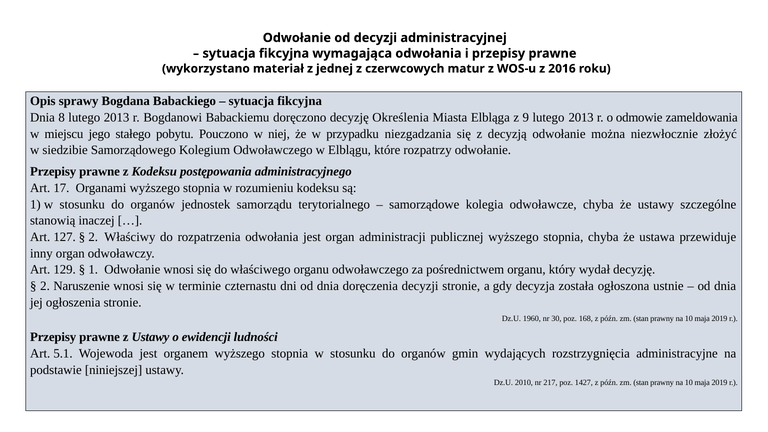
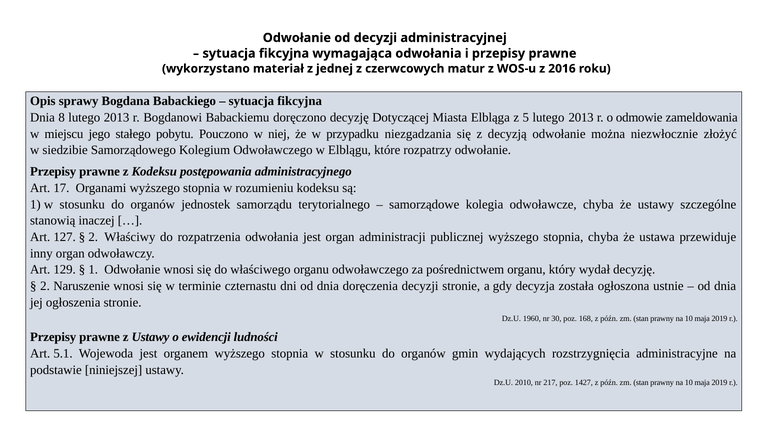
Określenia: Określenia -> Dotyczącej
9: 9 -> 5
